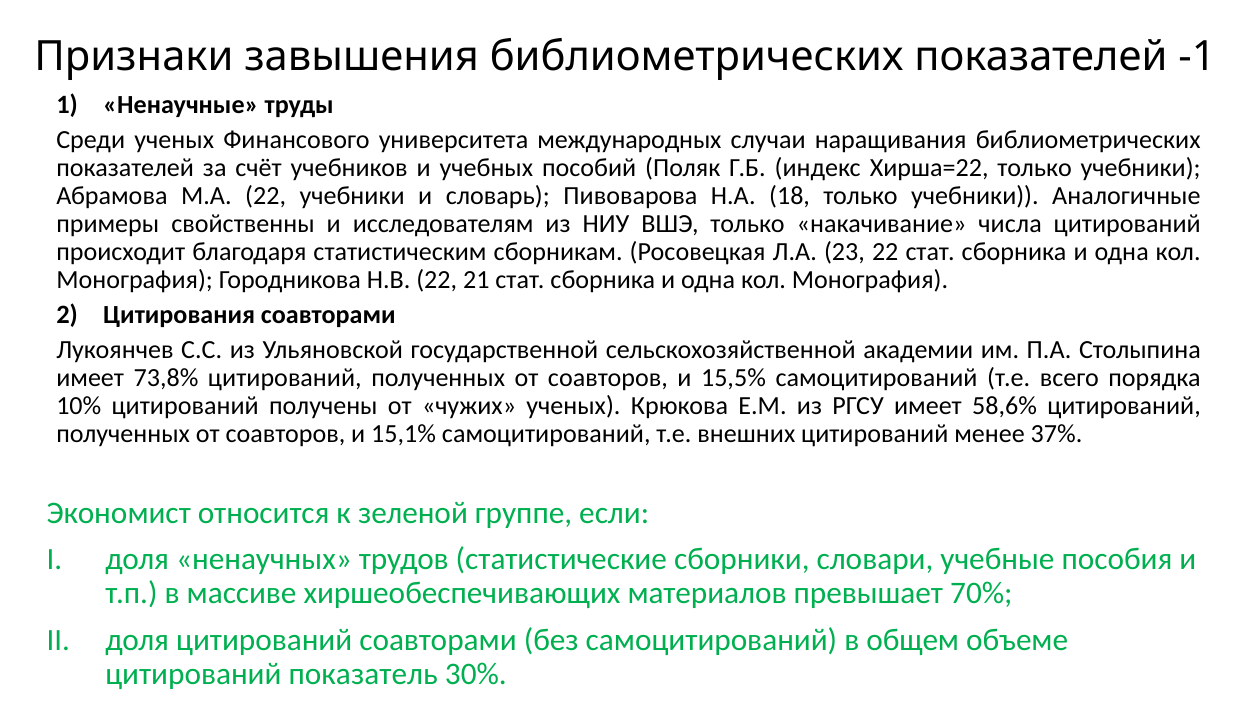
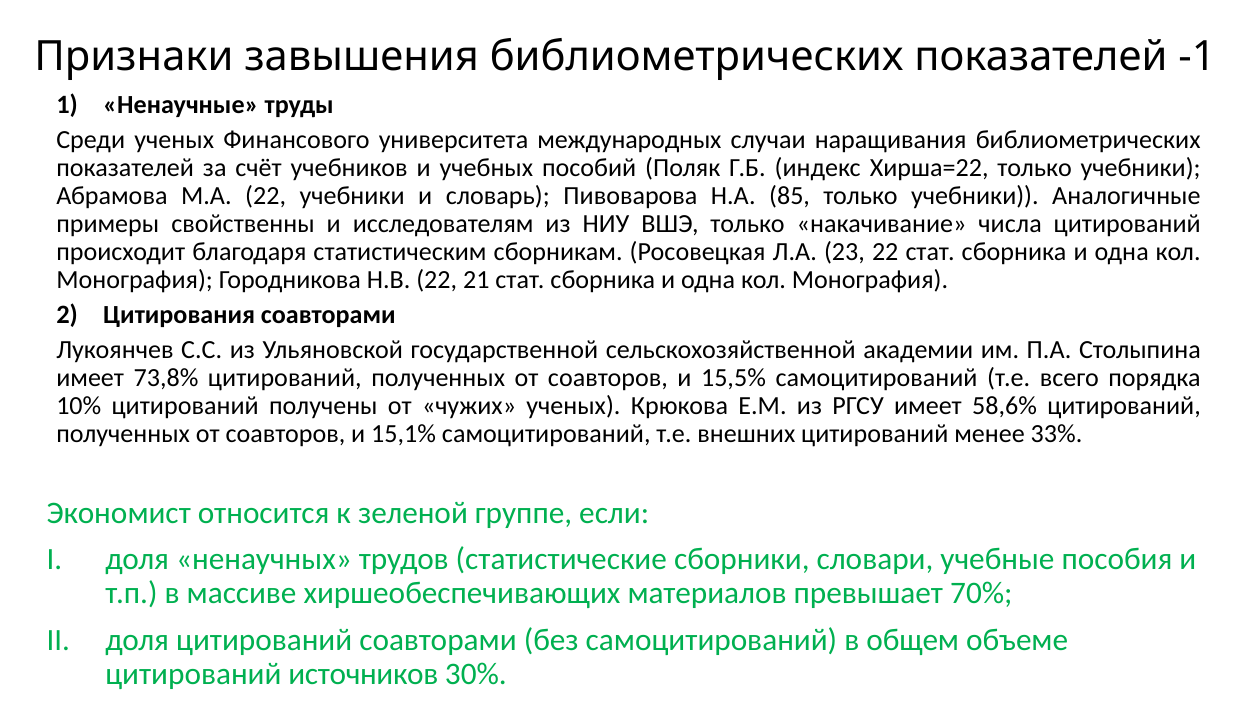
18: 18 -> 85
37%: 37% -> 33%
показатель: показатель -> источников
